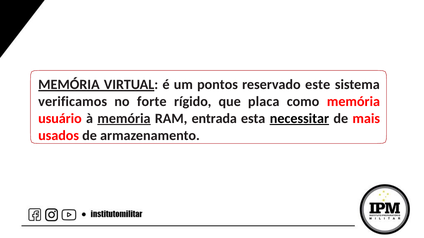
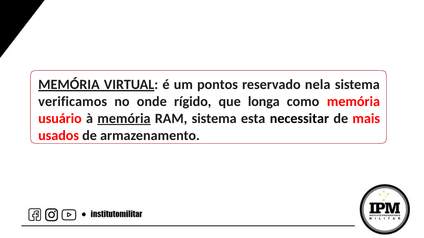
este: este -> nela
forte: forte -> onde
placa: placa -> longa
RAM entrada: entrada -> sistema
necessitar underline: present -> none
